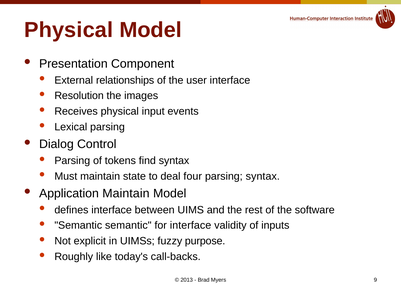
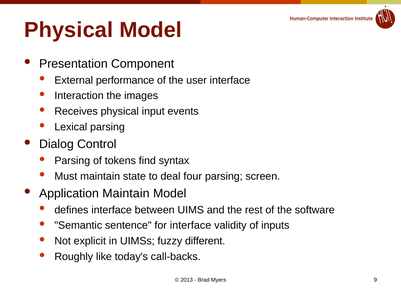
relationships: relationships -> performance
Resolution: Resolution -> Interaction
parsing syntax: syntax -> screen
Semantic semantic: semantic -> sentence
purpose: purpose -> different
